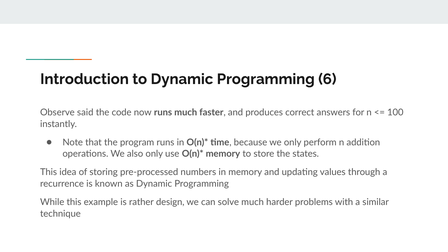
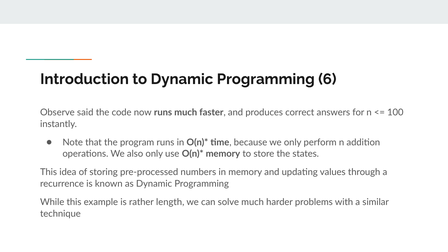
design: design -> length
